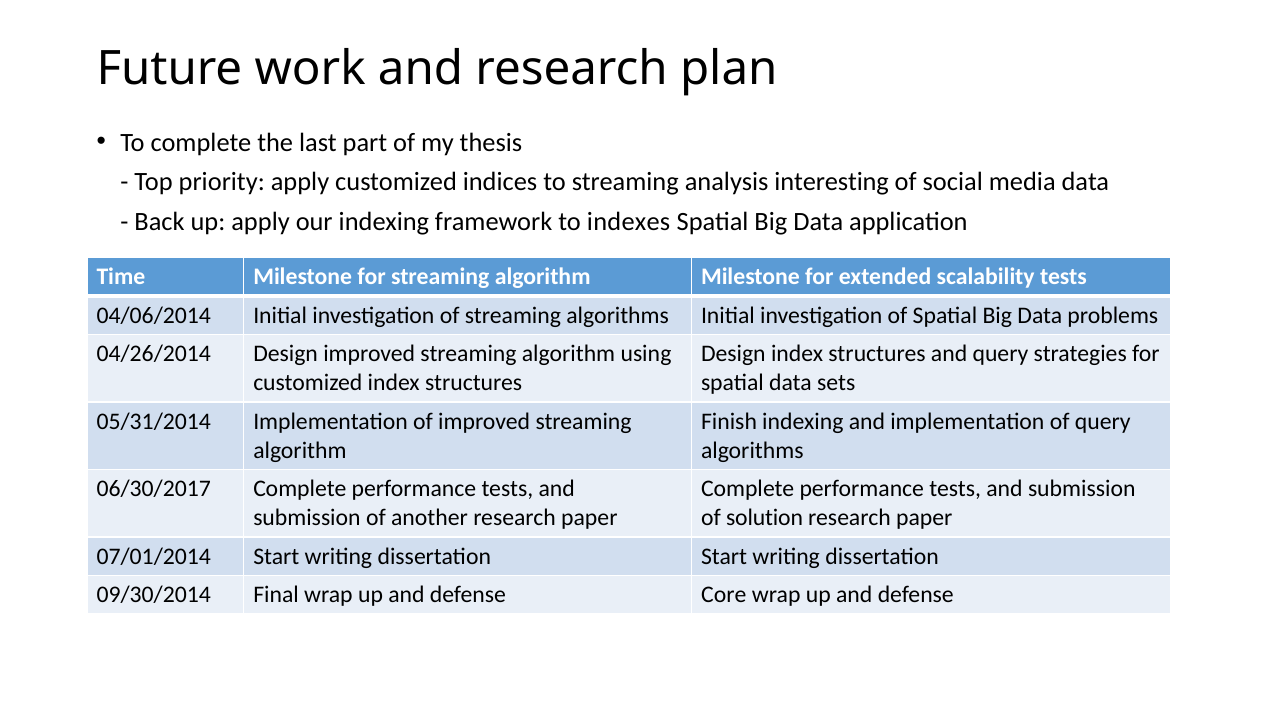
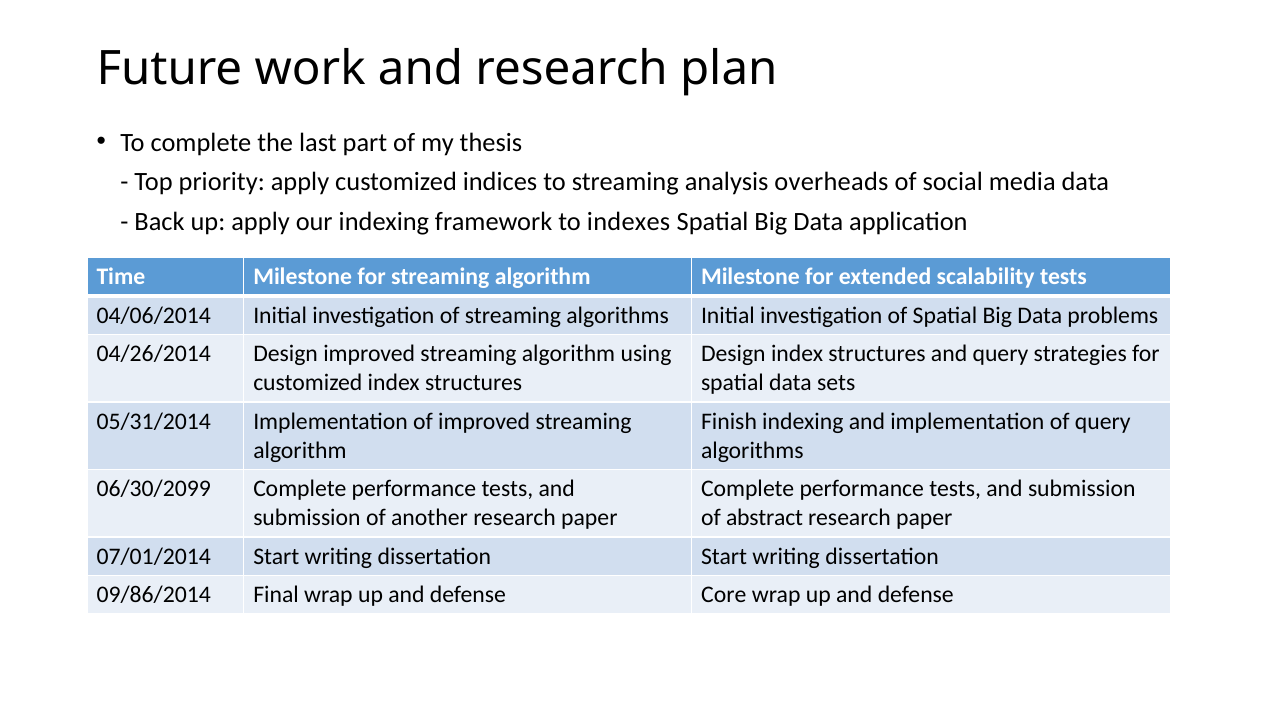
interesting: interesting -> overheads
06/30/2017: 06/30/2017 -> 06/30/2099
solution: solution -> abstract
09/30/2014: 09/30/2014 -> 09/86/2014
